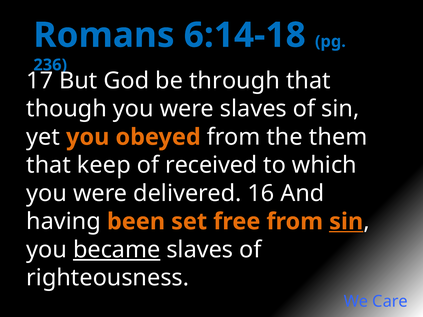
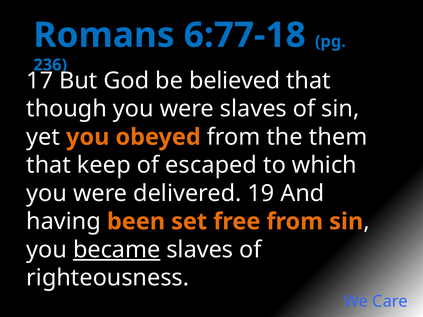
6:14-18: 6:14-18 -> 6:77-18
through: through -> believed
received: received -> escaped
16: 16 -> 19
sin at (346, 222) underline: present -> none
